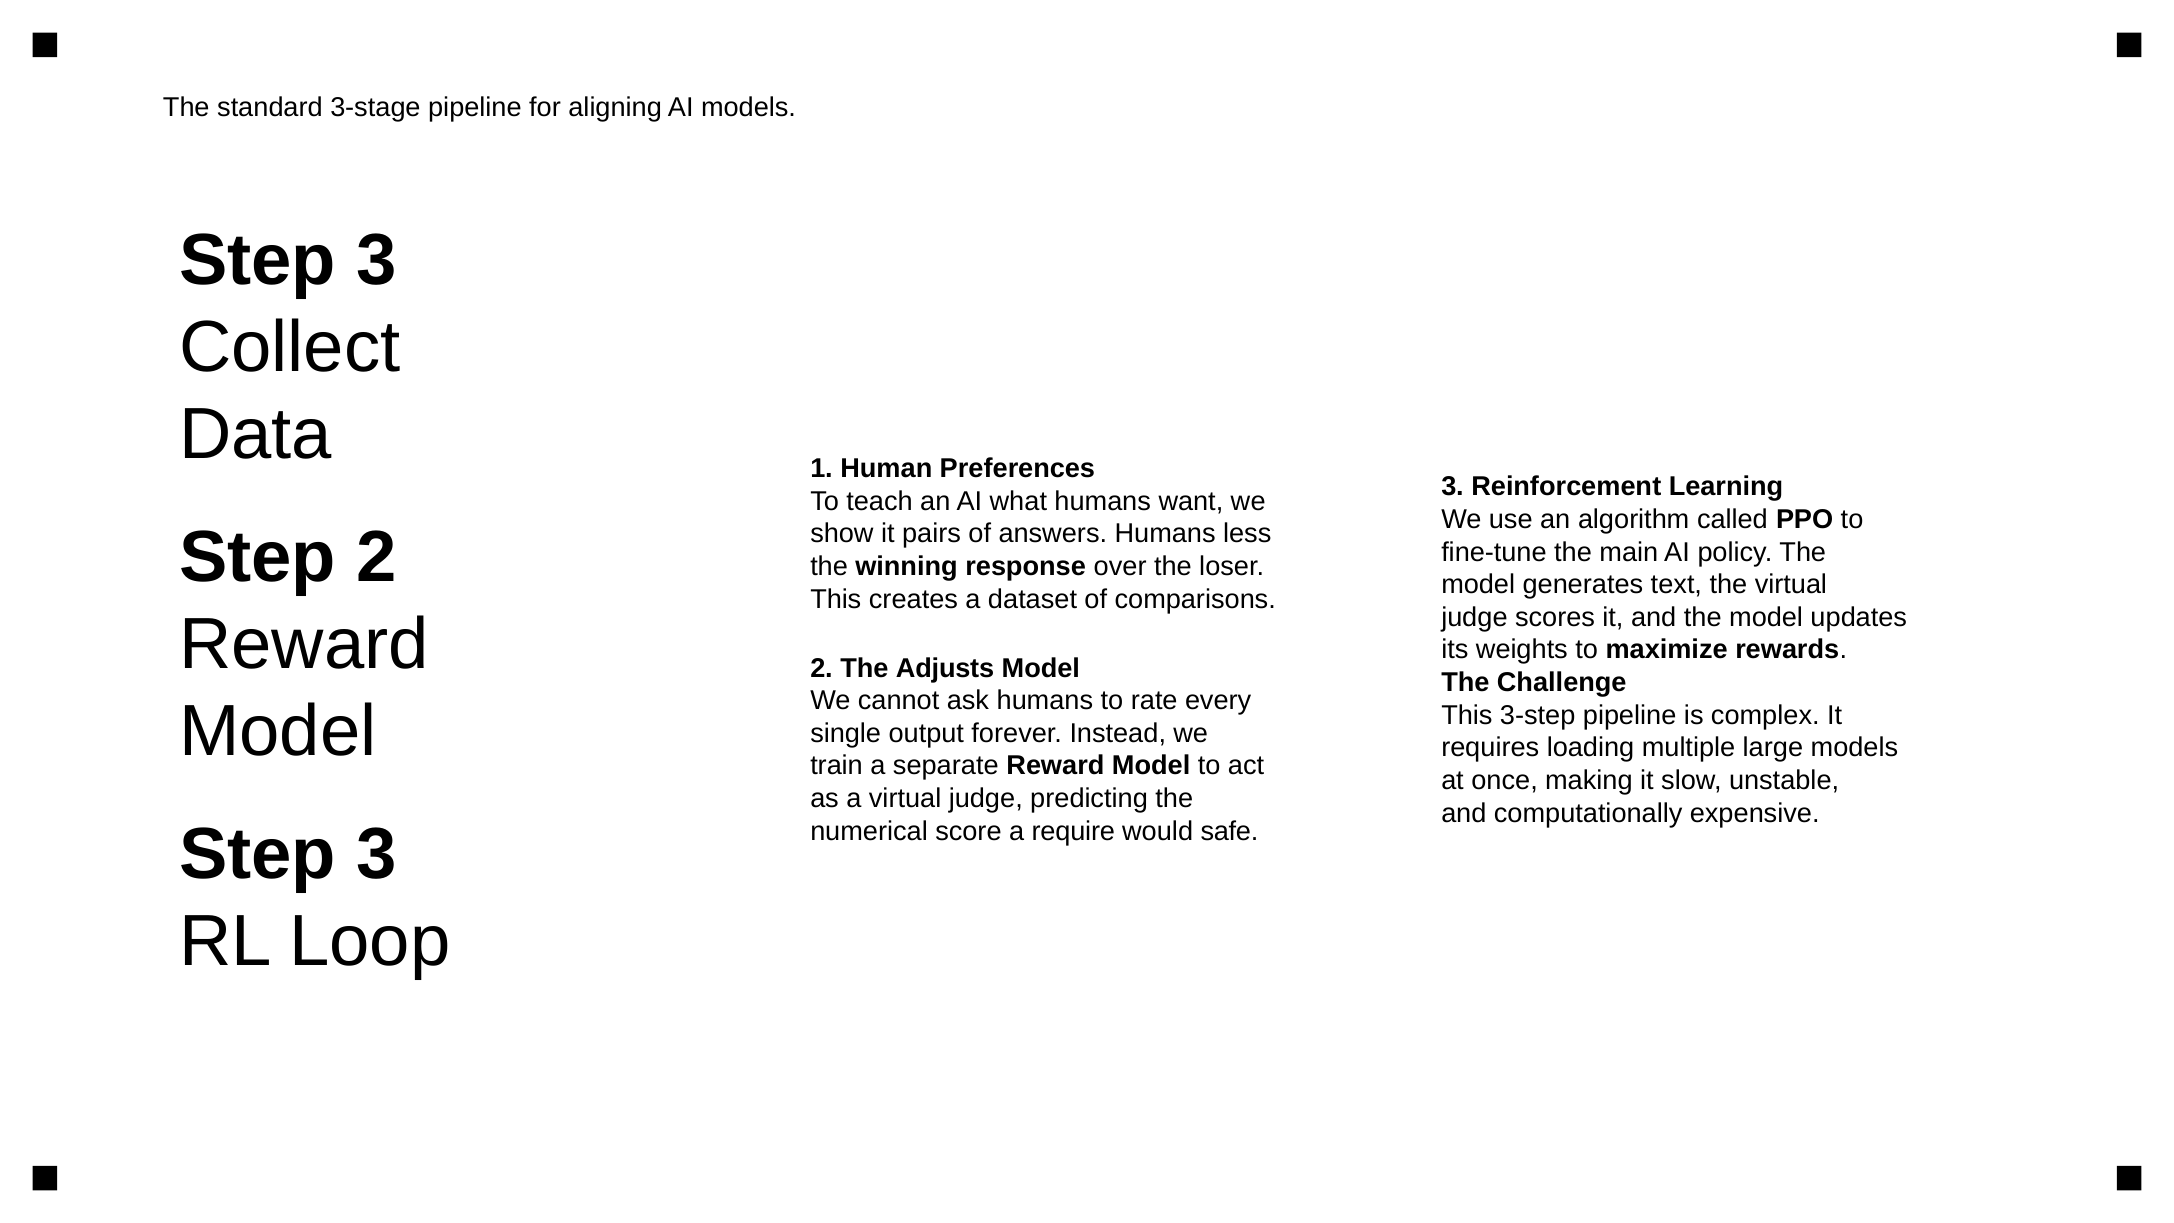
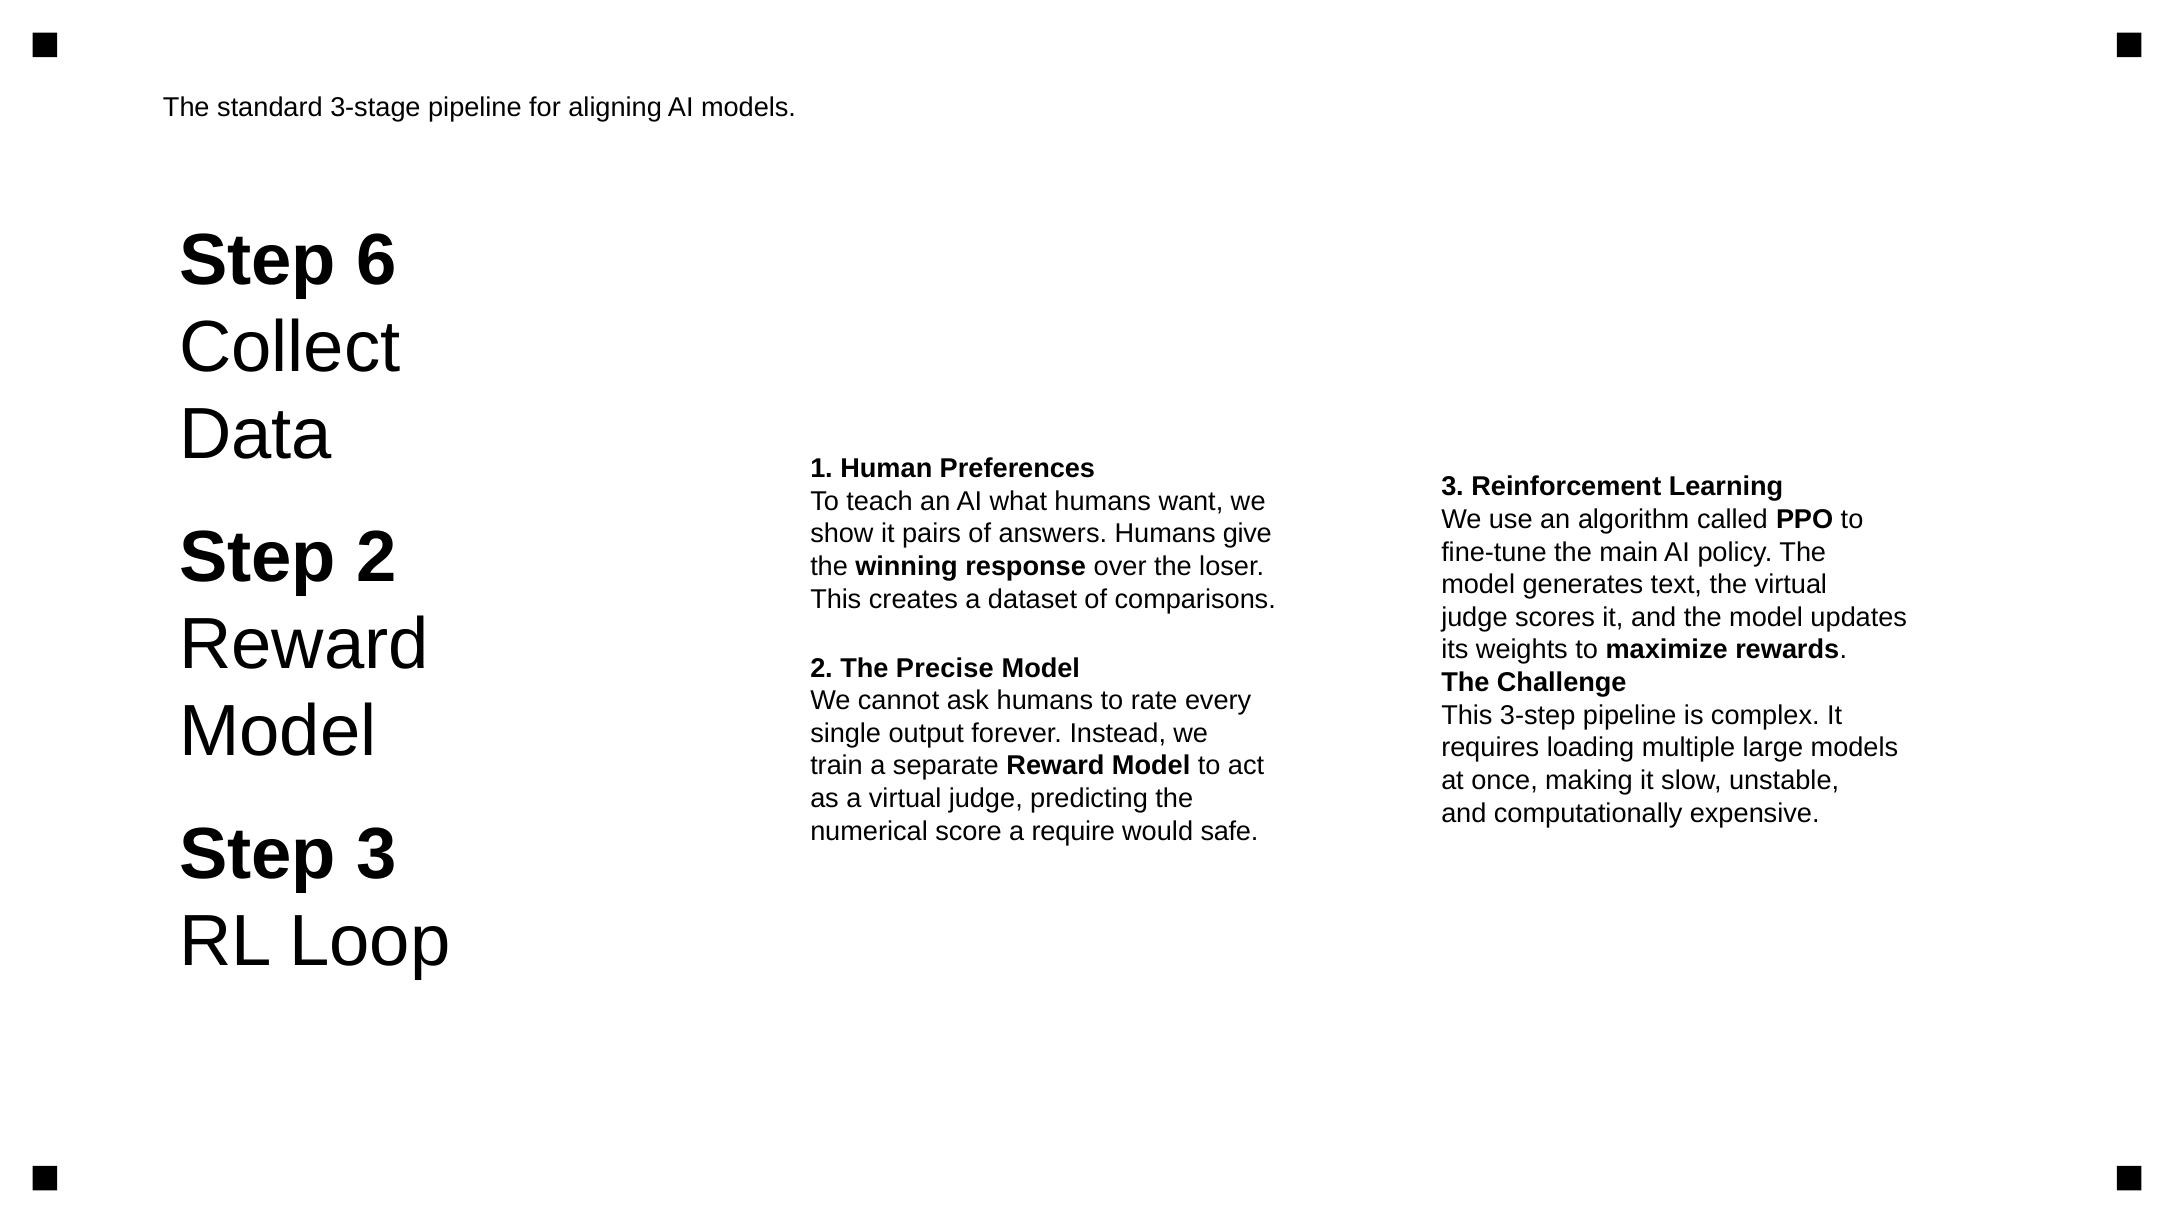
3 at (376, 260): 3 -> 6
less: less -> give
Adjusts: Adjusts -> Precise
